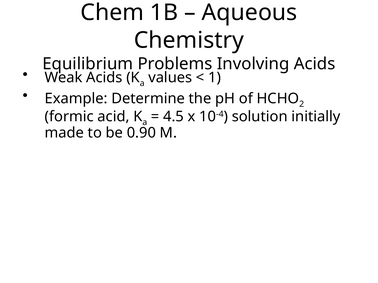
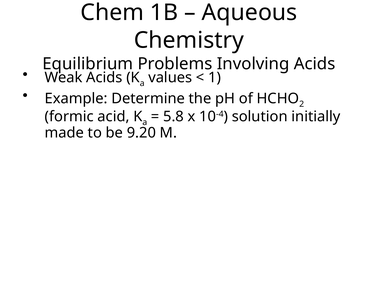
4.5: 4.5 -> 5.8
0.90: 0.90 -> 9.20
